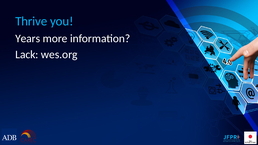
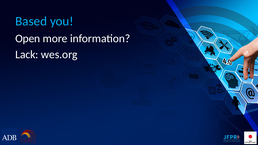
Thrive: Thrive -> Based
Years: Years -> Open
